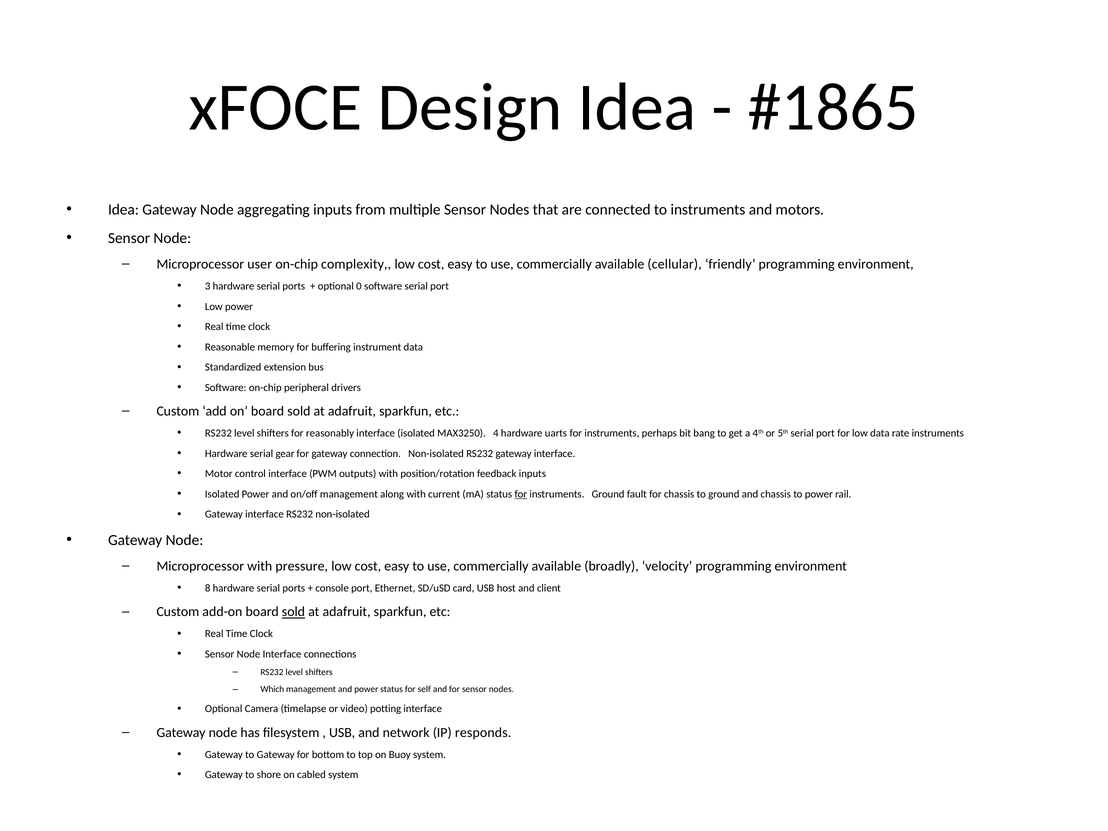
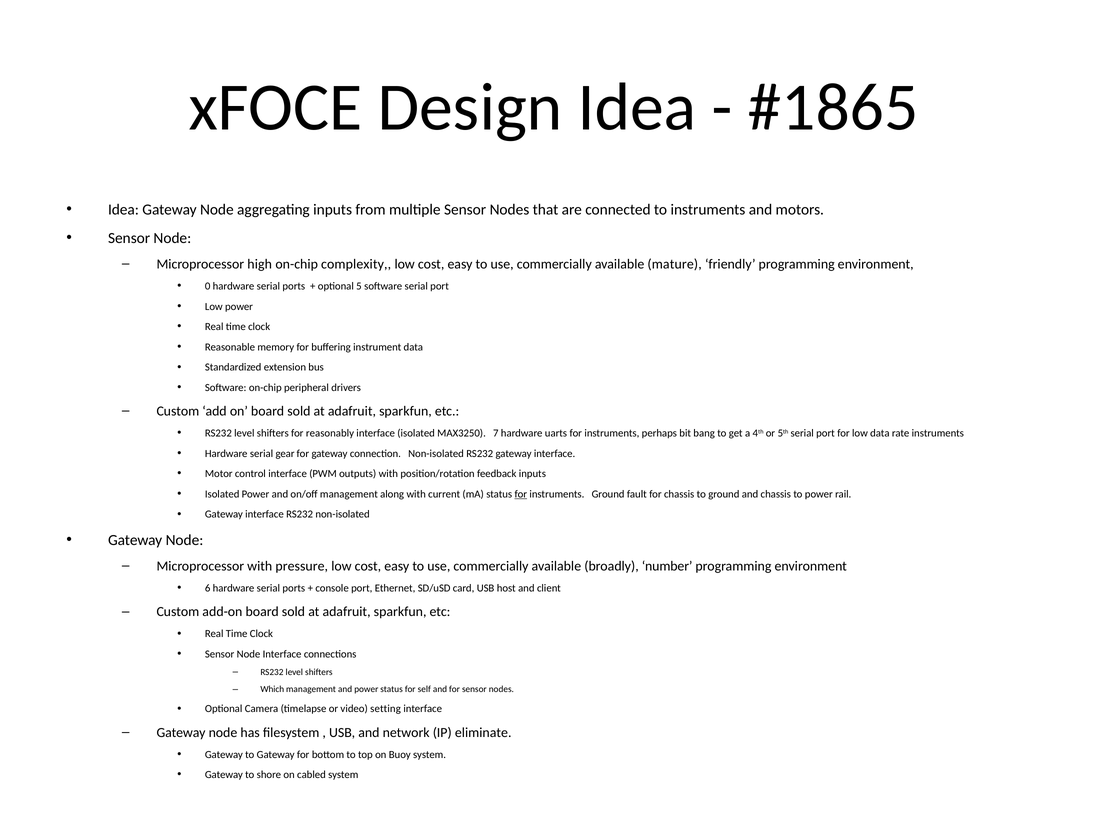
user: user -> high
cellular: cellular -> mature
3: 3 -> 0
0: 0 -> 5
4: 4 -> 7
velocity: velocity -> number
8: 8 -> 6
sold at (293, 612) underline: present -> none
potting: potting -> setting
responds: responds -> eliminate
